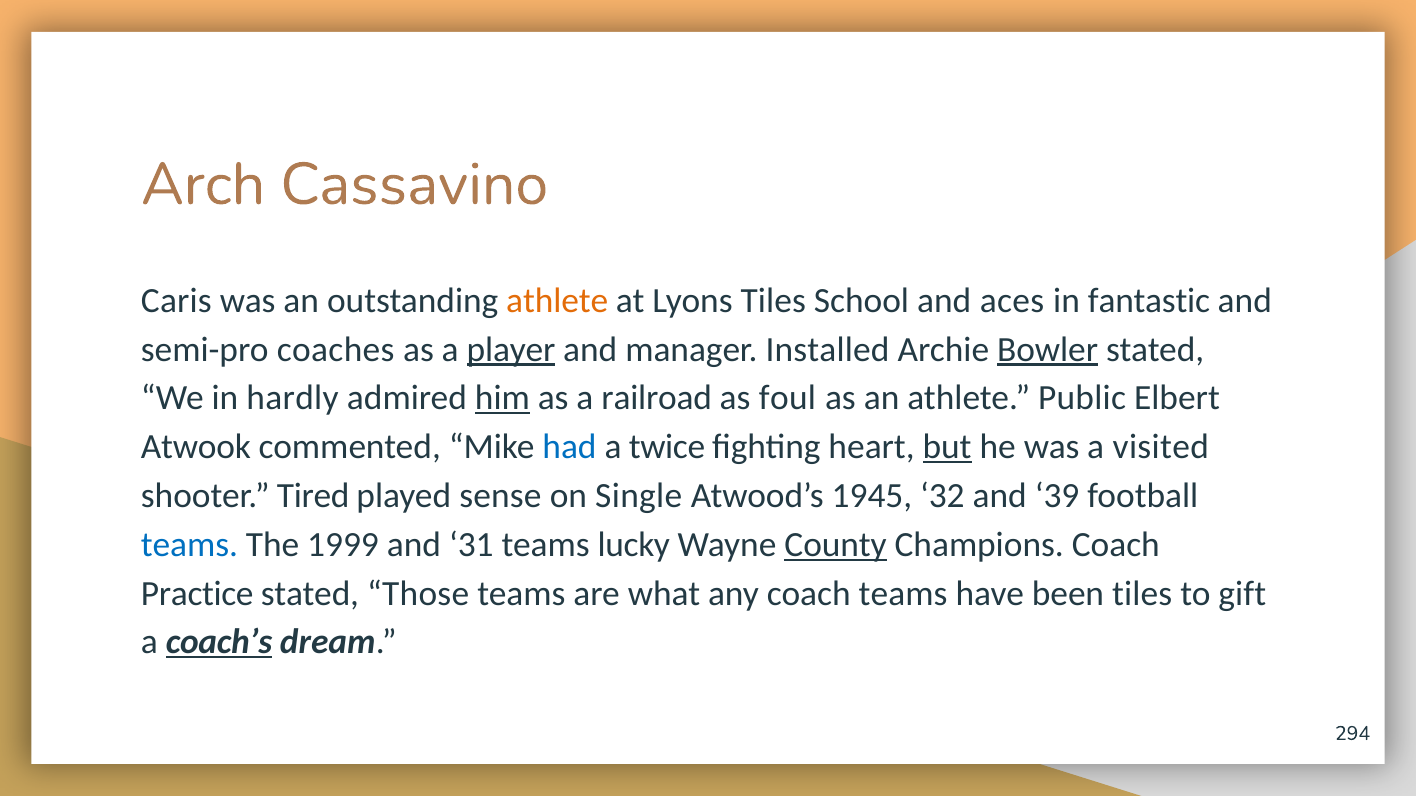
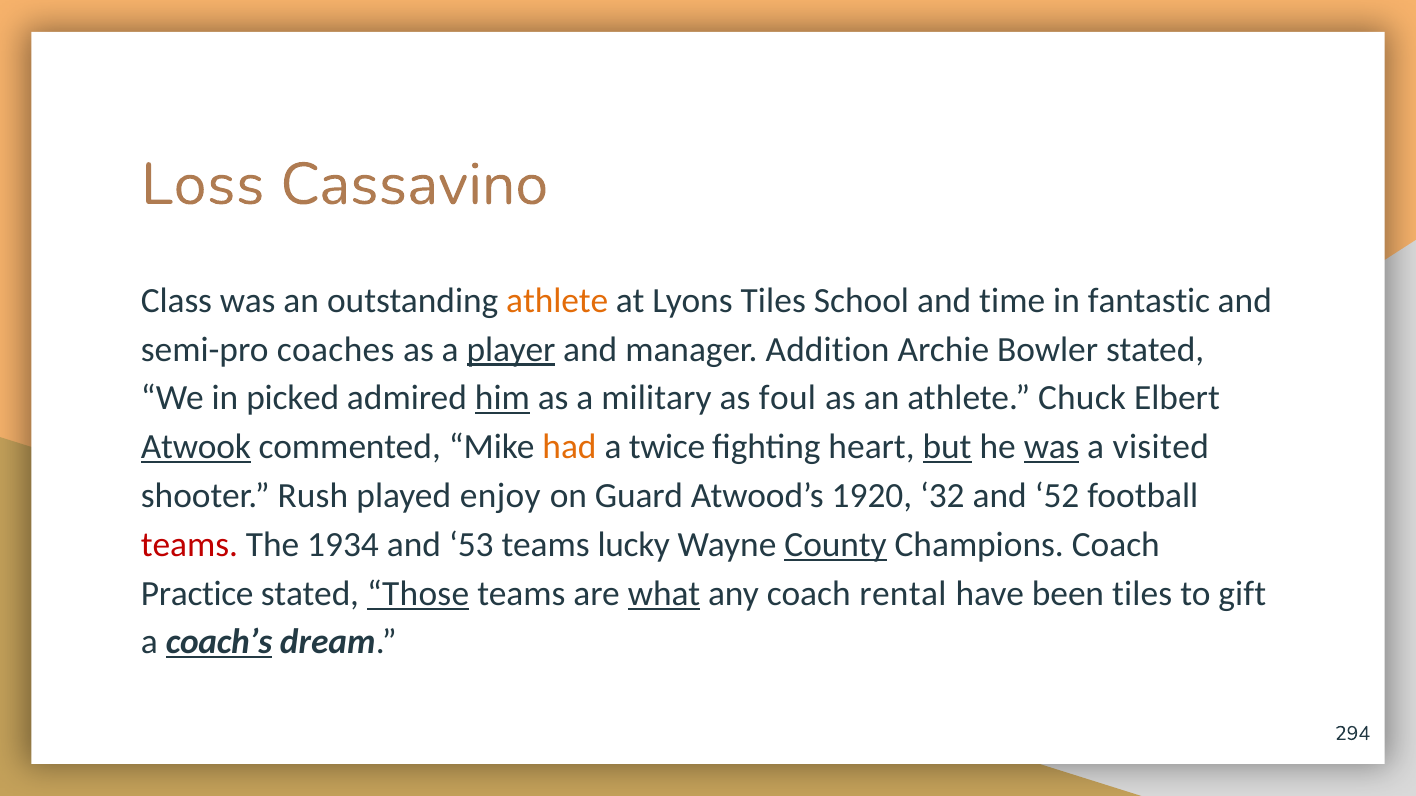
Arch: Arch -> Loss
Caris: Caris -> Class
aces: aces -> time
Installed: Installed -> Addition
Bowler underline: present -> none
hardly: hardly -> picked
railroad: railroad -> military
Public: Public -> Chuck
Atwook underline: none -> present
had colour: blue -> orange
was at (1052, 447) underline: none -> present
Tired: Tired -> Rush
sense: sense -> enjoy
Single: Single -> Guard
1945: 1945 -> 1920
39: 39 -> 52
teams at (189, 545) colour: blue -> red
1999: 1999 -> 1934
31: 31 -> 53
Those underline: none -> present
what underline: none -> present
coach teams: teams -> rental
